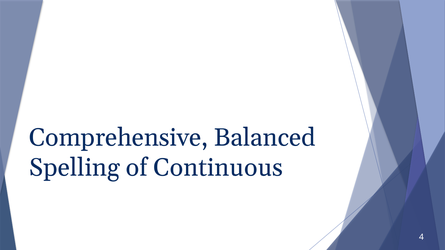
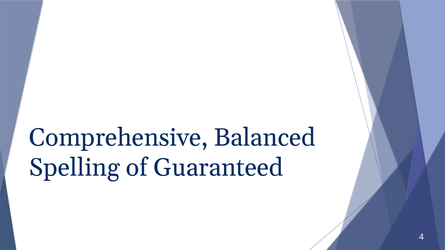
Continuous: Continuous -> Guaranteed
